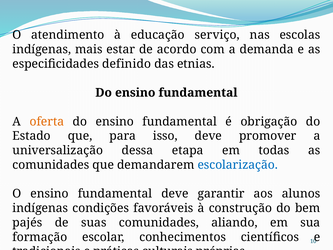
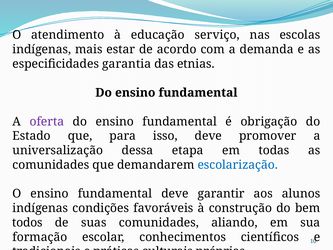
definido: definido -> garantia
oferta colour: orange -> purple
pajés: pajés -> todos
